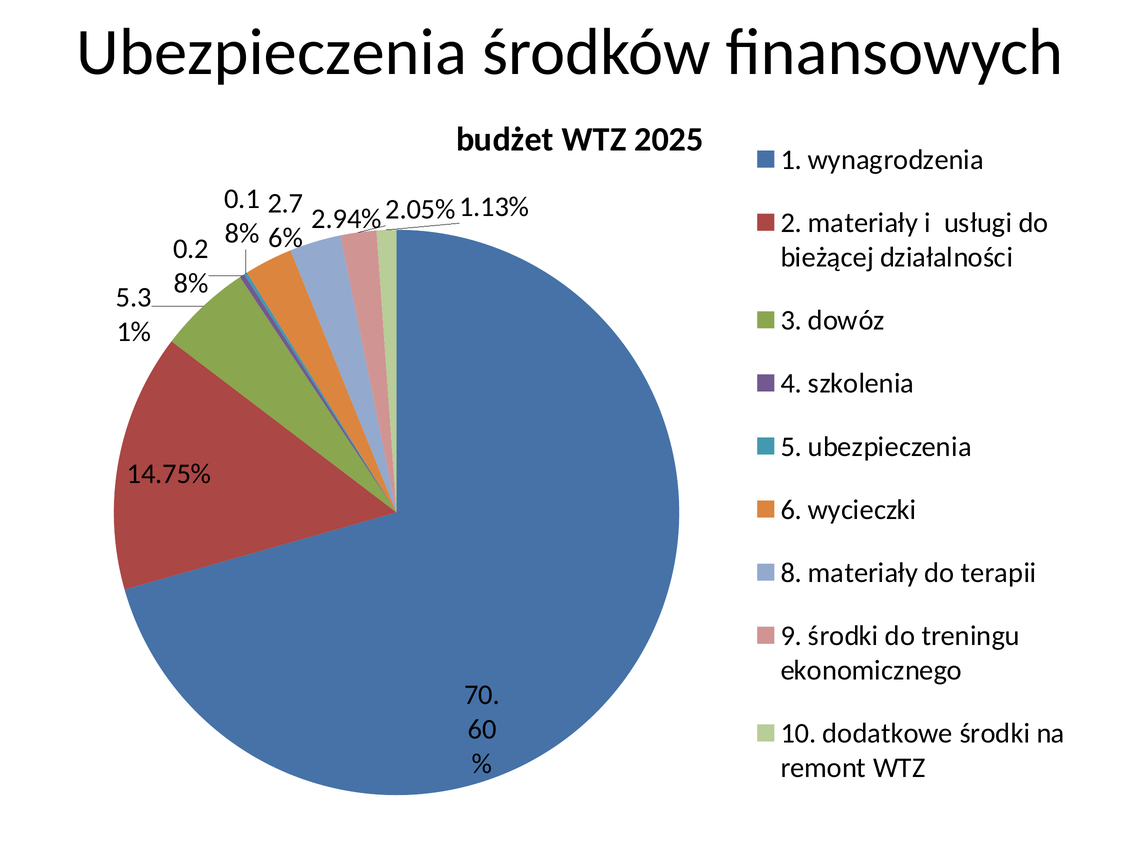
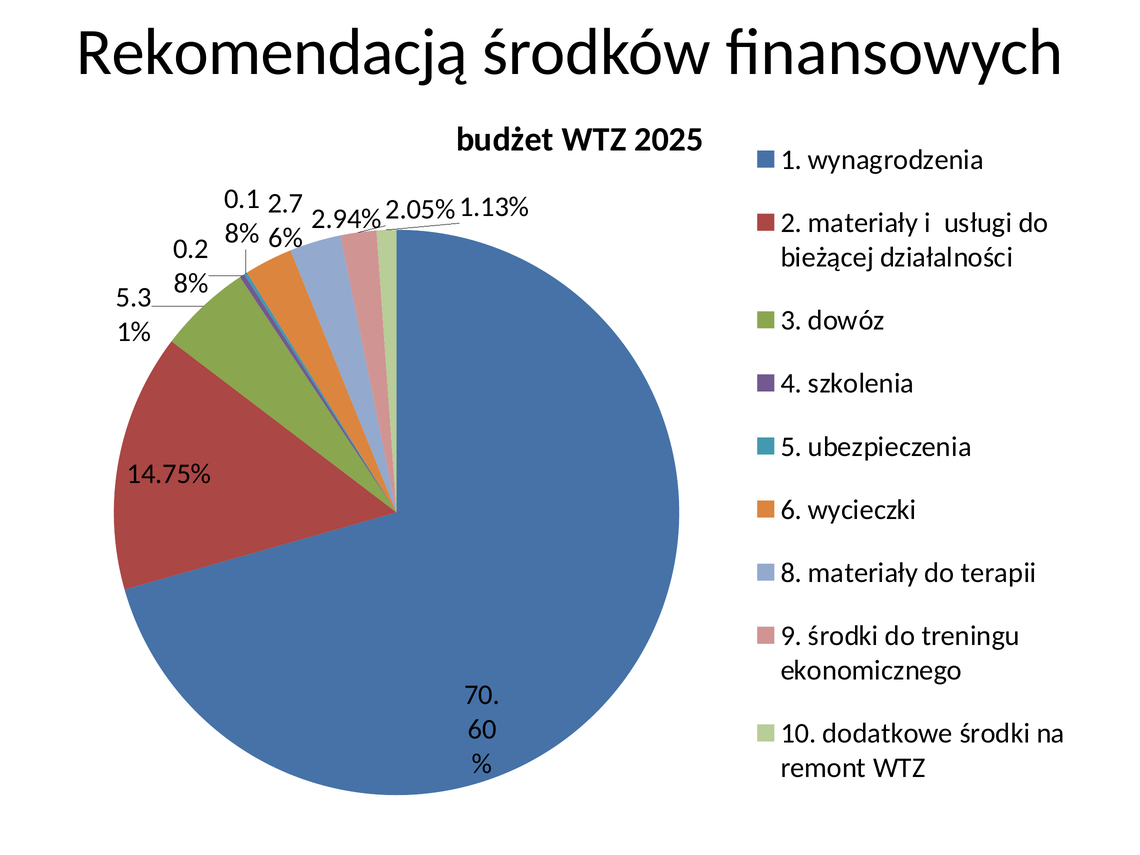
Ubezpieczenia at (272, 52): Ubezpieczenia -> Rekomendacją
